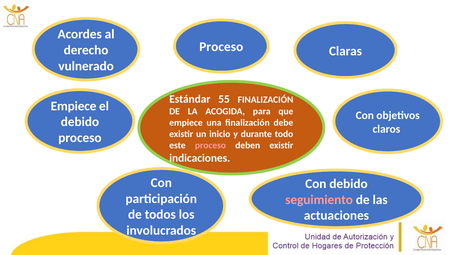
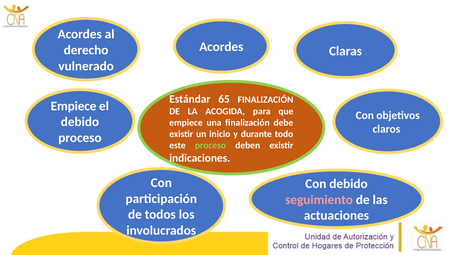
Proceso at (221, 47): Proceso -> Acordes
55: 55 -> 65
proceso at (210, 146) colour: pink -> light green
